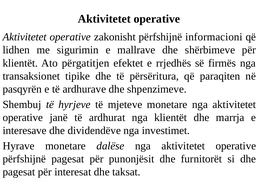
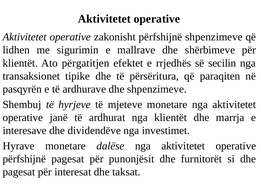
përfshijnë informacioni: informacioni -> shpenzimeve
firmës: firmës -> secilin
